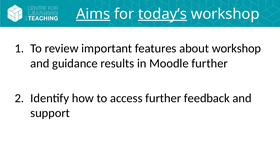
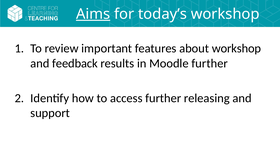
today’s underline: present -> none
guidance: guidance -> feedback
feedback: feedback -> releasing
